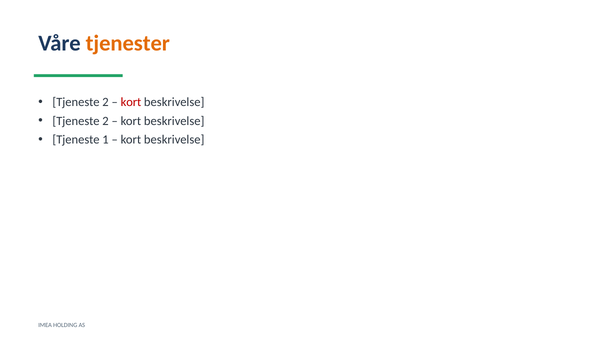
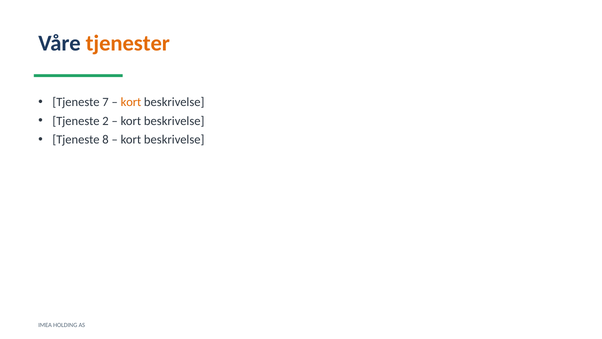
2 at (106, 102): 2 -> 7
kort at (131, 102) colour: red -> orange
1: 1 -> 8
